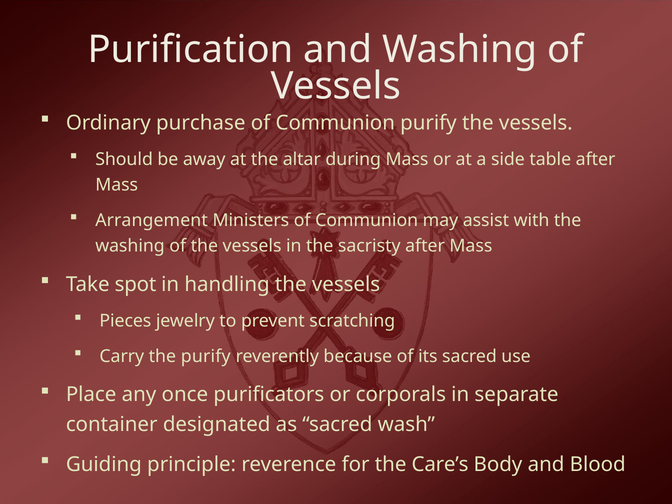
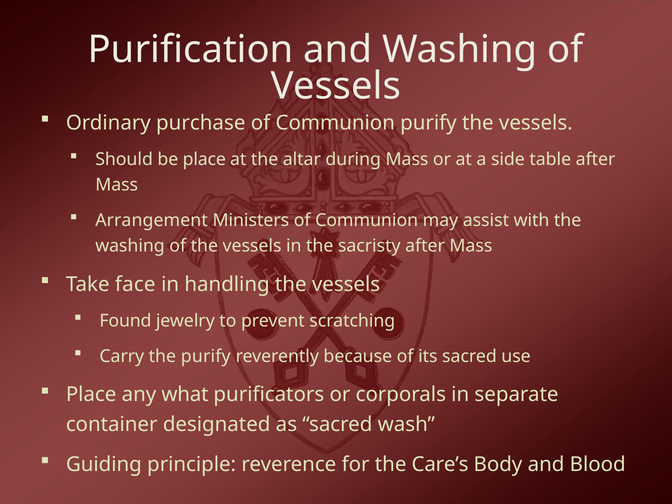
be away: away -> place
spot: spot -> face
Pieces: Pieces -> Found
once: once -> what
